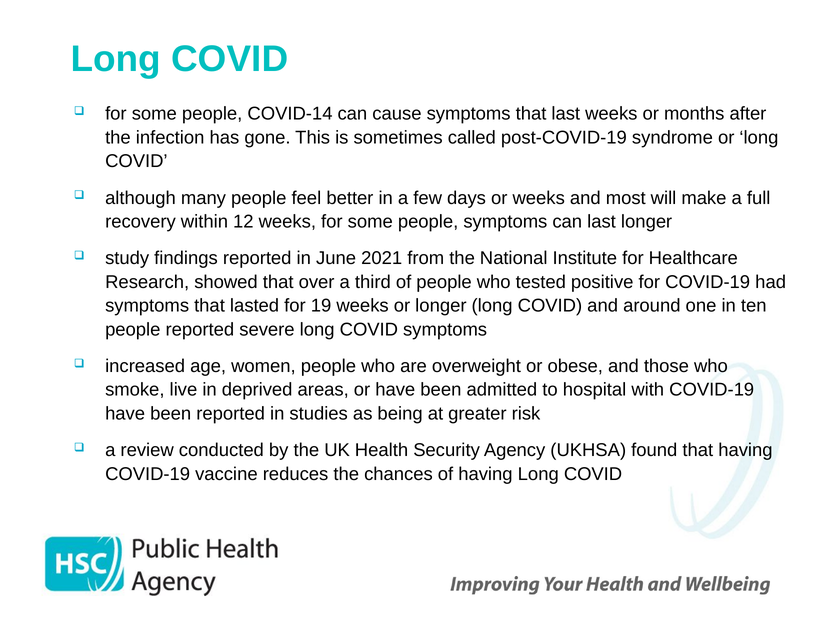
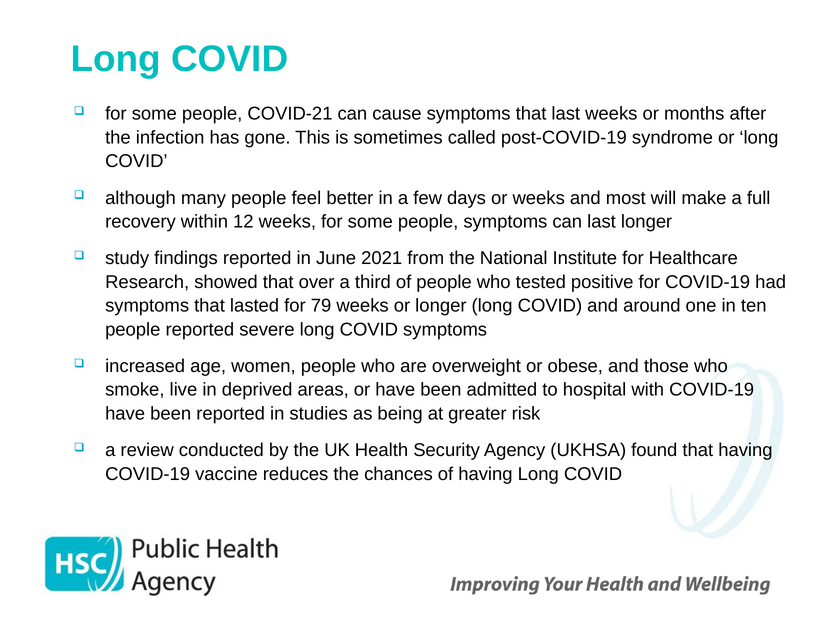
COVID-14: COVID-14 -> COVID-21
19: 19 -> 79
